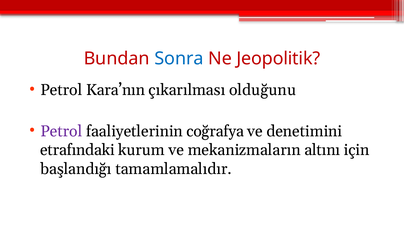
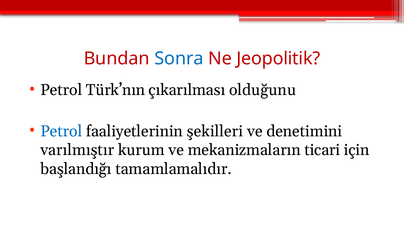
Kara’nın: Kara’nın -> Türk’nın
Petrol at (61, 131) colour: purple -> blue
coğrafya: coğrafya -> şekilleri
etrafındaki: etrafındaki -> varılmıştır
altını: altını -> ticari
